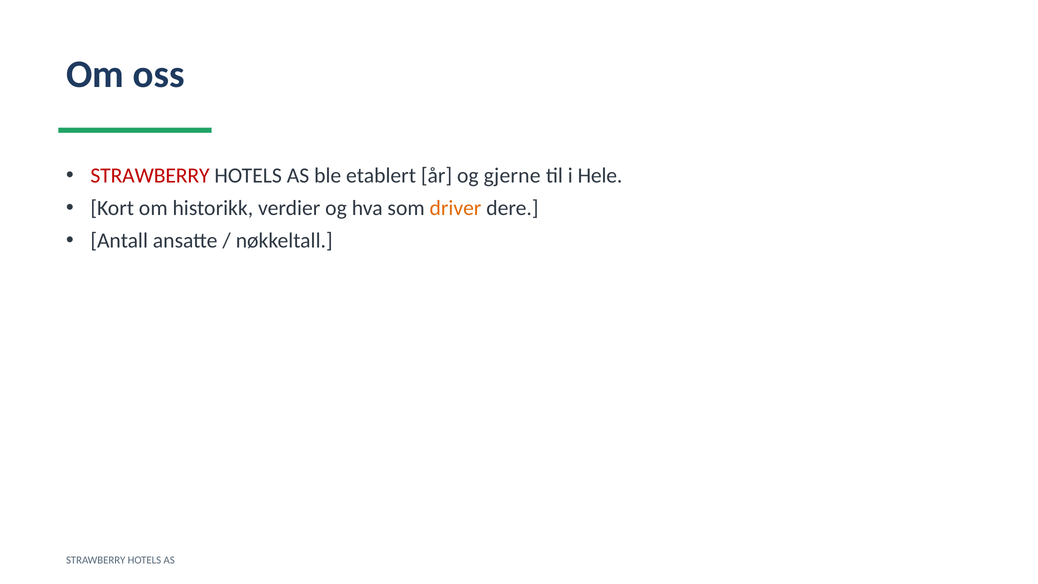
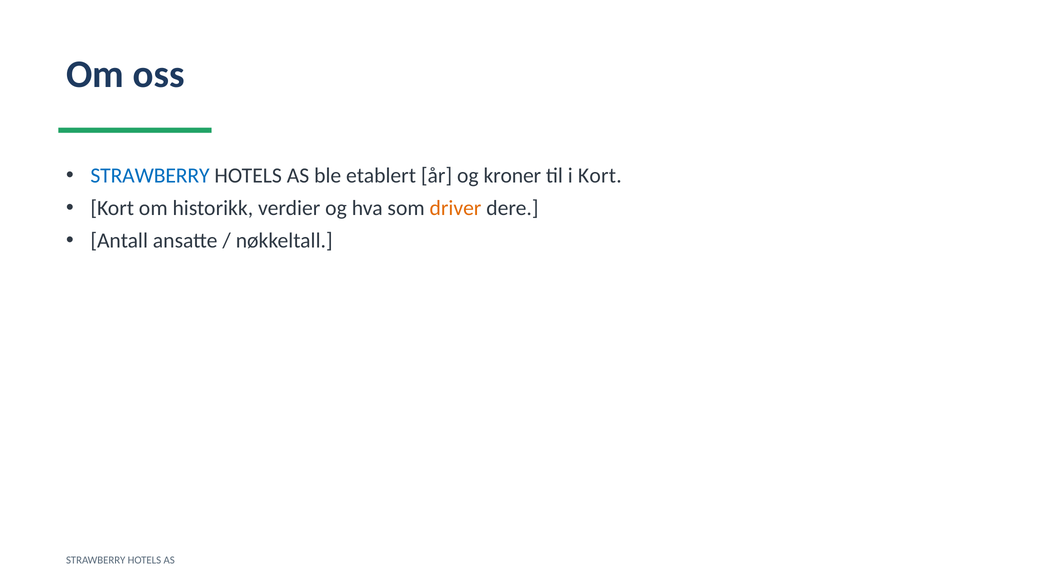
STRAWBERRY at (150, 176) colour: red -> blue
gjerne: gjerne -> kroner
i Hele: Hele -> Kort
